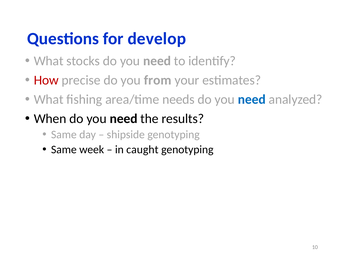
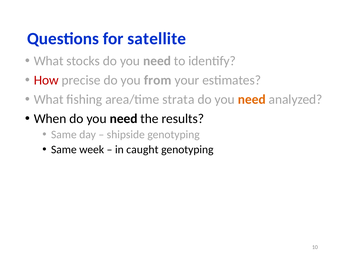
develop: develop -> satellite
needs: needs -> strata
need at (252, 99) colour: blue -> orange
